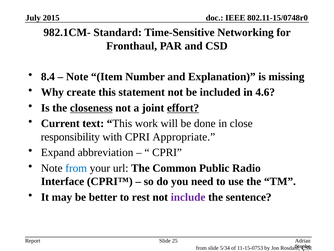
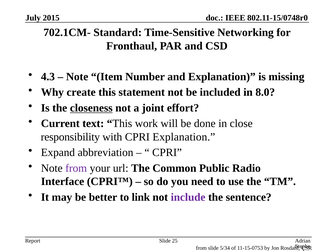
982.1CM-: 982.1CM- -> 702.1CM-
8.4: 8.4 -> 4.3
4.6: 4.6 -> 8.0
effort underline: present -> none
CPRI Appropriate: Appropriate -> Explanation
from at (76, 168) colour: blue -> purple
rest: rest -> link
